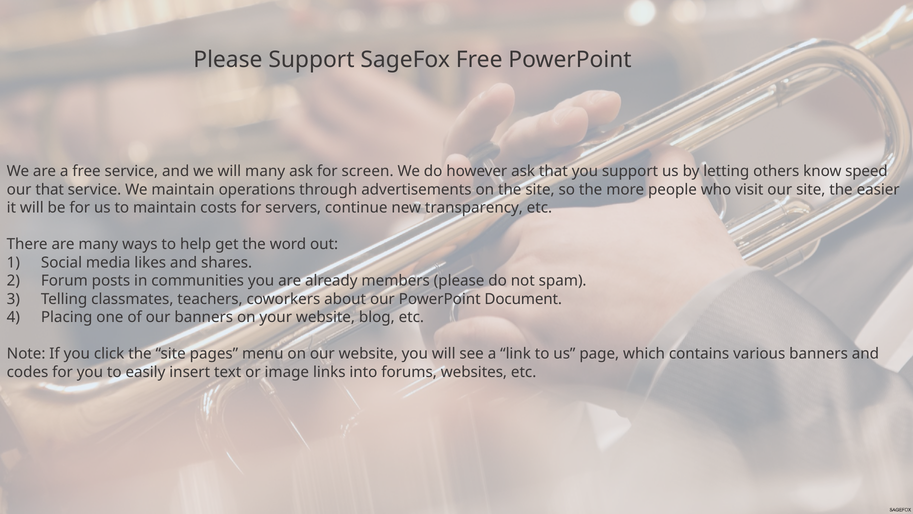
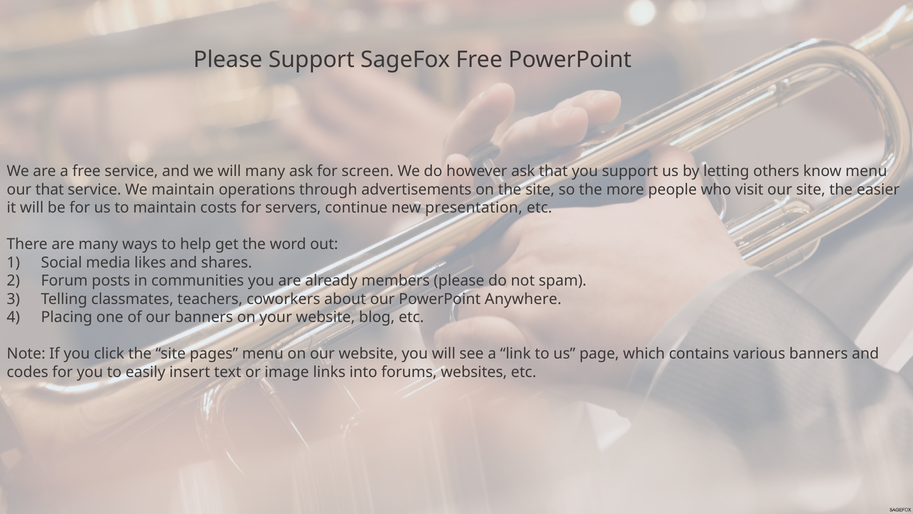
know speed: speed -> menu
transparency: transparency -> presentation
Document: Document -> Anywhere
